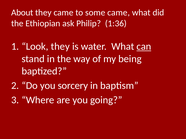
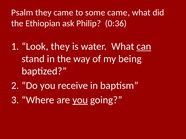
About: About -> Psalm
1:36: 1:36 -> 0:36
sorcery: sorcery -> receive
you at (80, 100) underline: none -> present
